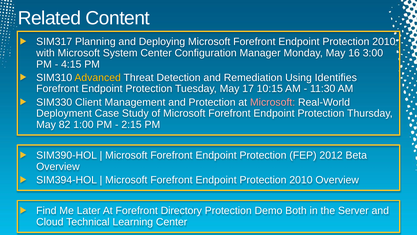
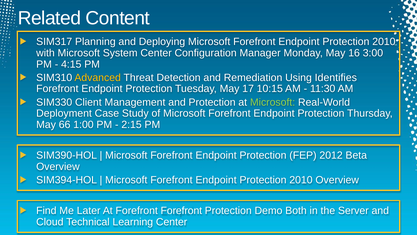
Microsoft at (273, 102) colour: pink -> light green
82: 82 -> 66
Forefront Directory: Directory -> Forefront
